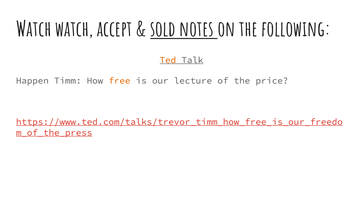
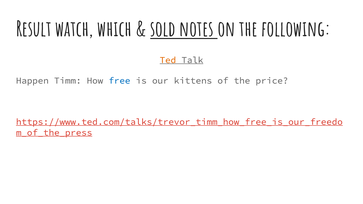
Watch at (34, 29): Watch -> Result
accept: accept -> which
free colour: orange -> blue
lecture: lecture -> kittens
